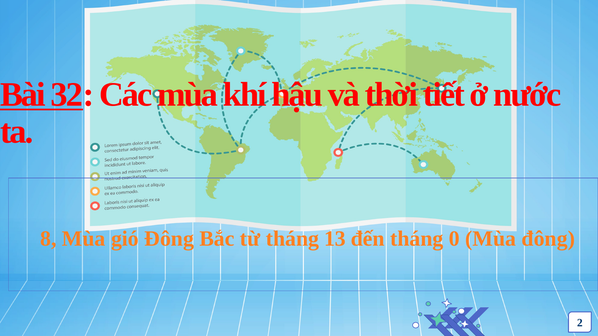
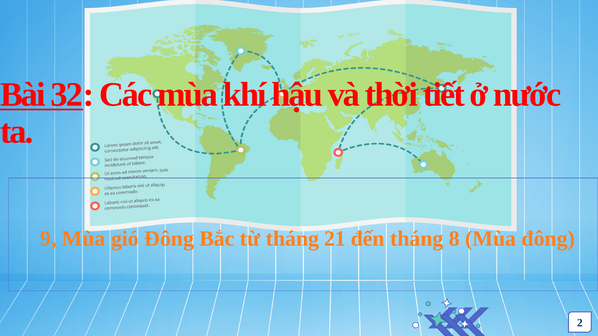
8: 8 -> 9
13: 13 -> 21
0: 0 -> 8
